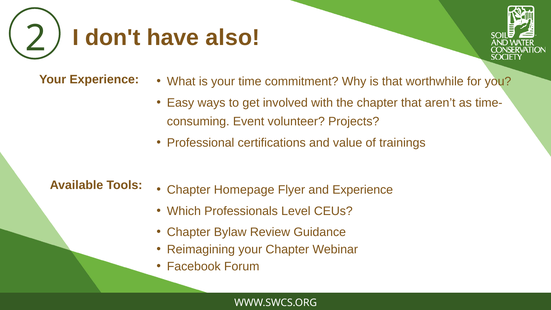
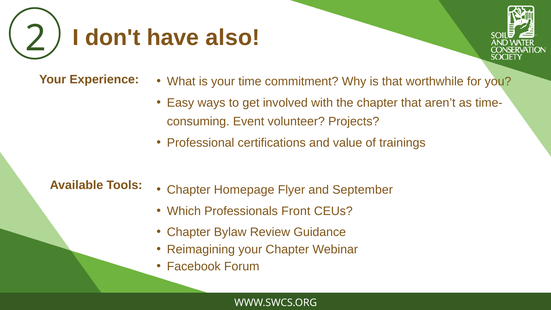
and Experience: Experience -> September
Level: Level -> Front
